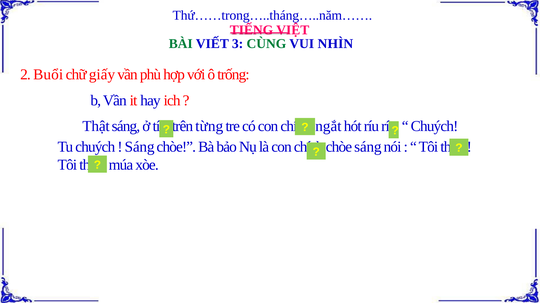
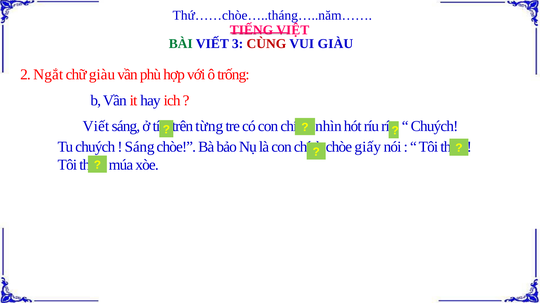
Thứ……trong…..tháng…..năm……: Thứ……trong…..tháng…..năm…… -> Thứ……chòe…..tháng…..năm……
CÙNG colour: green -> red
VUI NHÌN: NHÌN -> GIÀU
Buổi: Buổi -> Ngắt
chữ giấy: giấy -> giàu
Thật at (96, 126): Thật -> Viết
ngắt: ngắt -> nhìn
chòe sáng: sáng -> giấy
